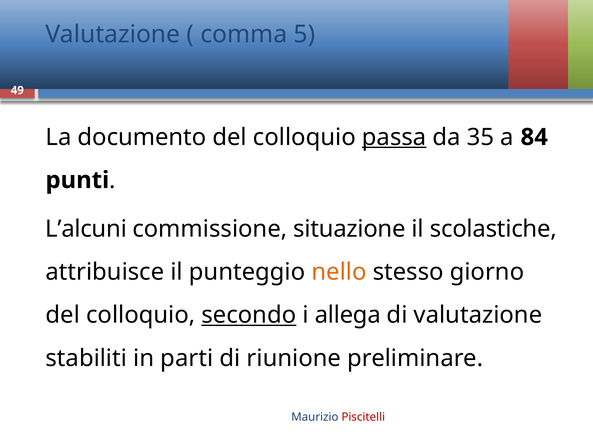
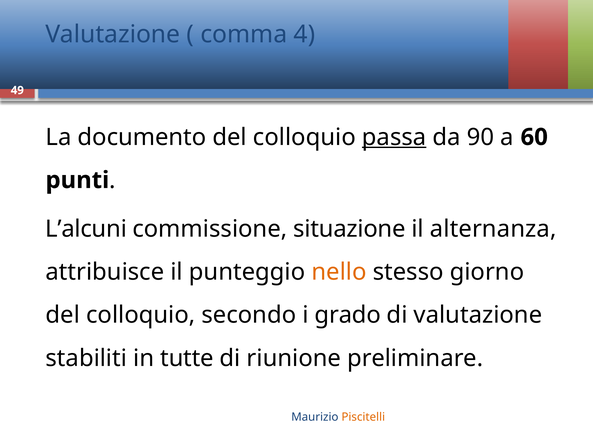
5: 5 -> 4
35: 35 -> 90
84: 84 -> 60
scolastiche: scolastiche -> alternanza
secondo underline: present -> none
allega: allega -> grado
parti: parti -> tutte
Piscitelli colour: red -> orange
